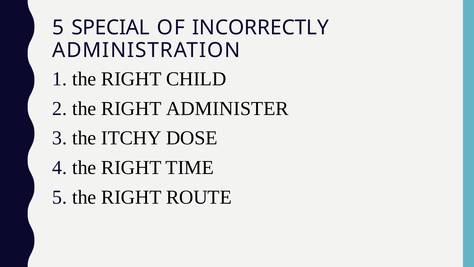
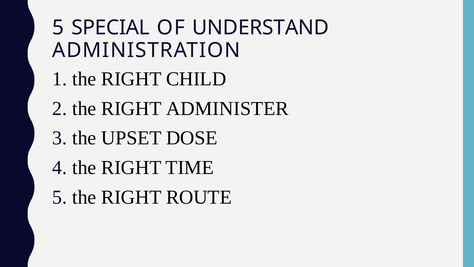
INCORRECTLY: INCORRECTLY -> UNDERSTAND
ITCHY: ITCHY -> UPSET
